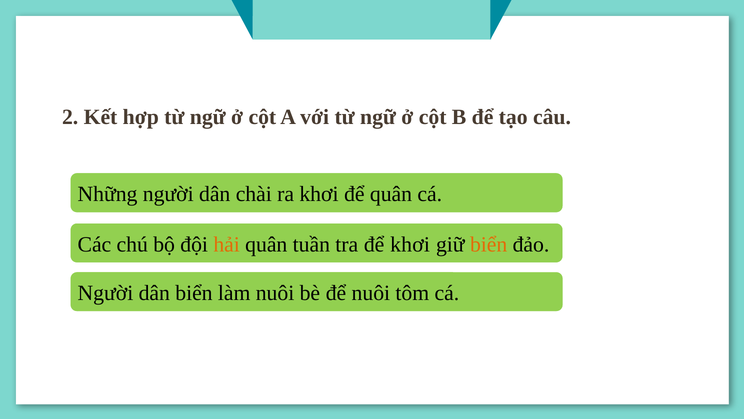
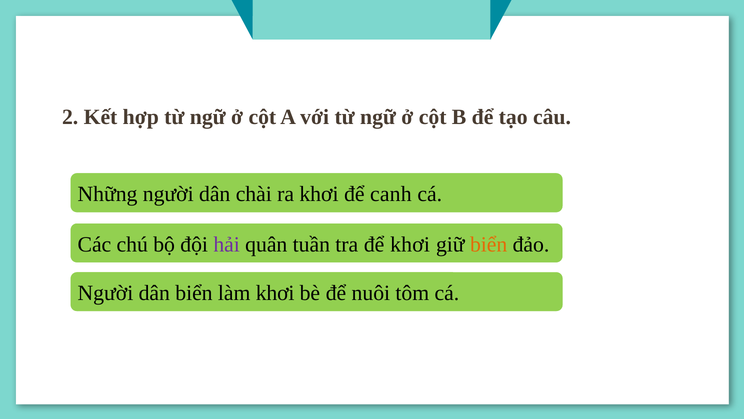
để quân: quân -> canh
hải colour: orange -> purple
làm nuôi: nuôi -> khơi
